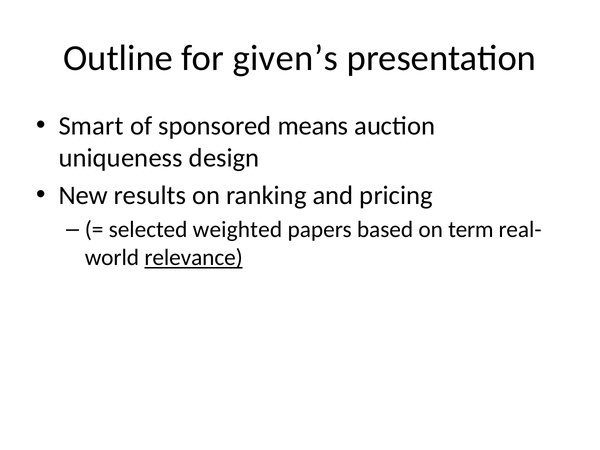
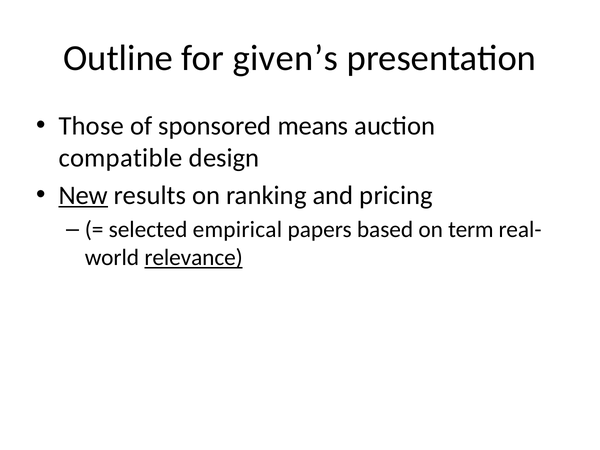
Smart: Smart -> Those
uniqueness: uniqueness -> compatible
New underline: none -> present
weighted: weighted -> empirical
